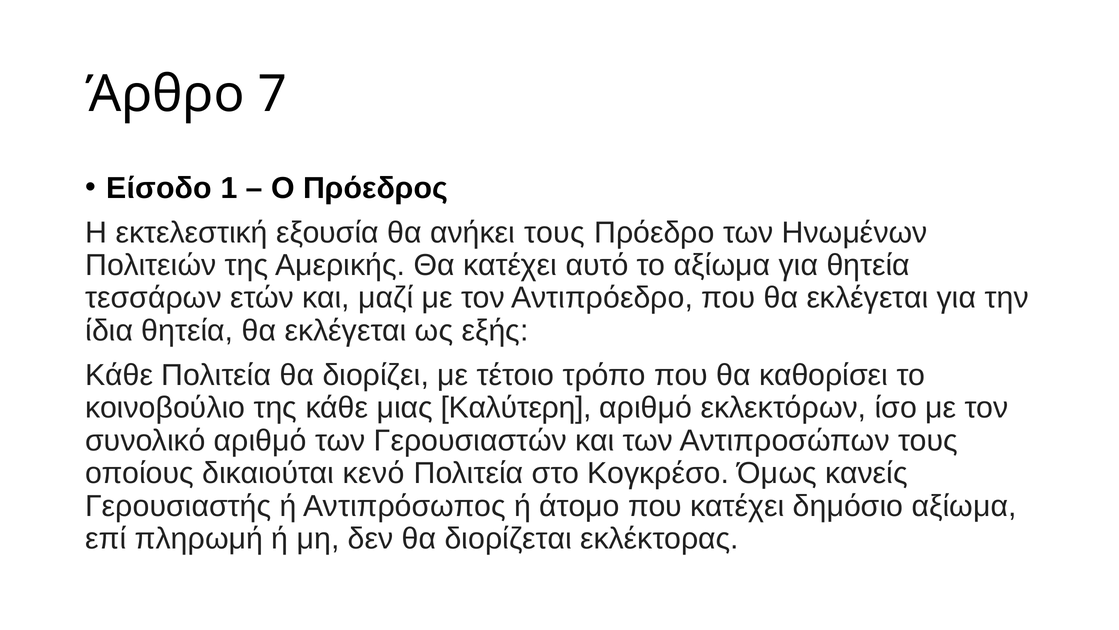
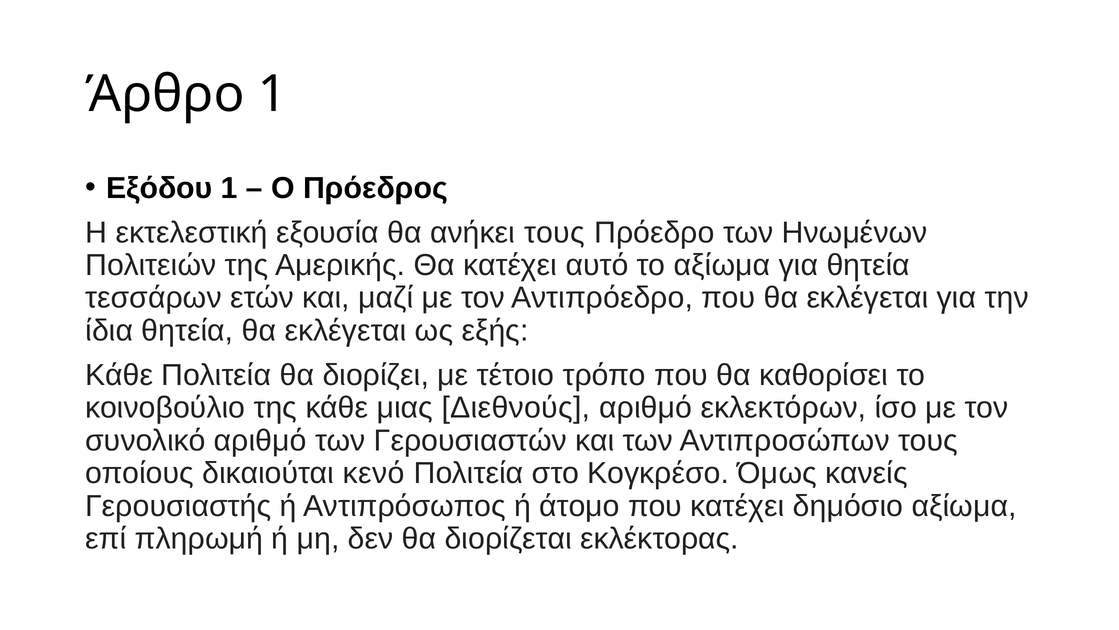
Άρθρο 7: 7 -> 1
Είσοδο: Είσοδο -> Εξόδου
Καλύτερη: Καλύτερη -> Διεθνούς
